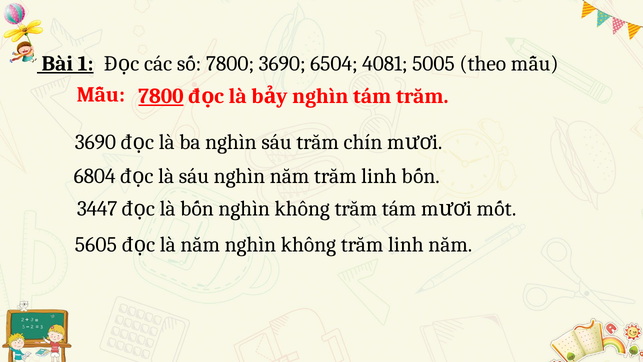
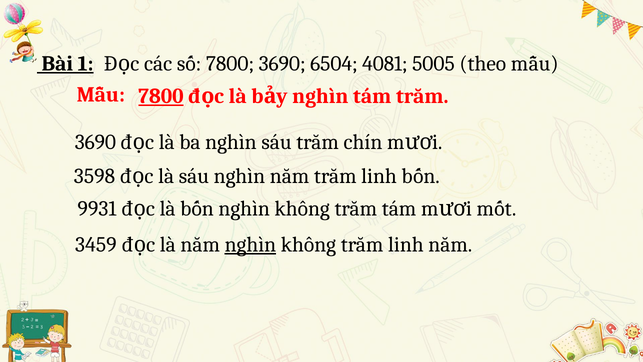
6804: 6804 -> 3598
3447: 3447 -> 9931
5605: 5605 -> 3459
nghìn at (250, 244) underline: none -> present
